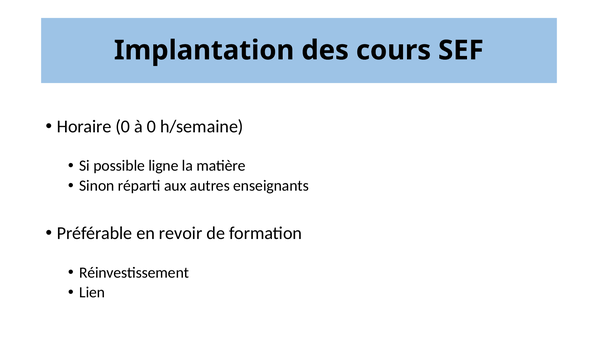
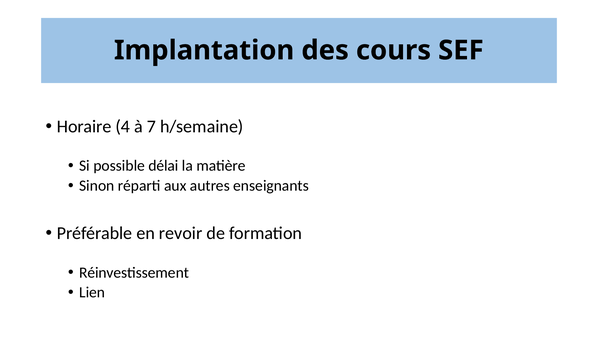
Horaire 0: 0 -> 4
à 0: 0 -> 7
ligne: ligne -> délai
